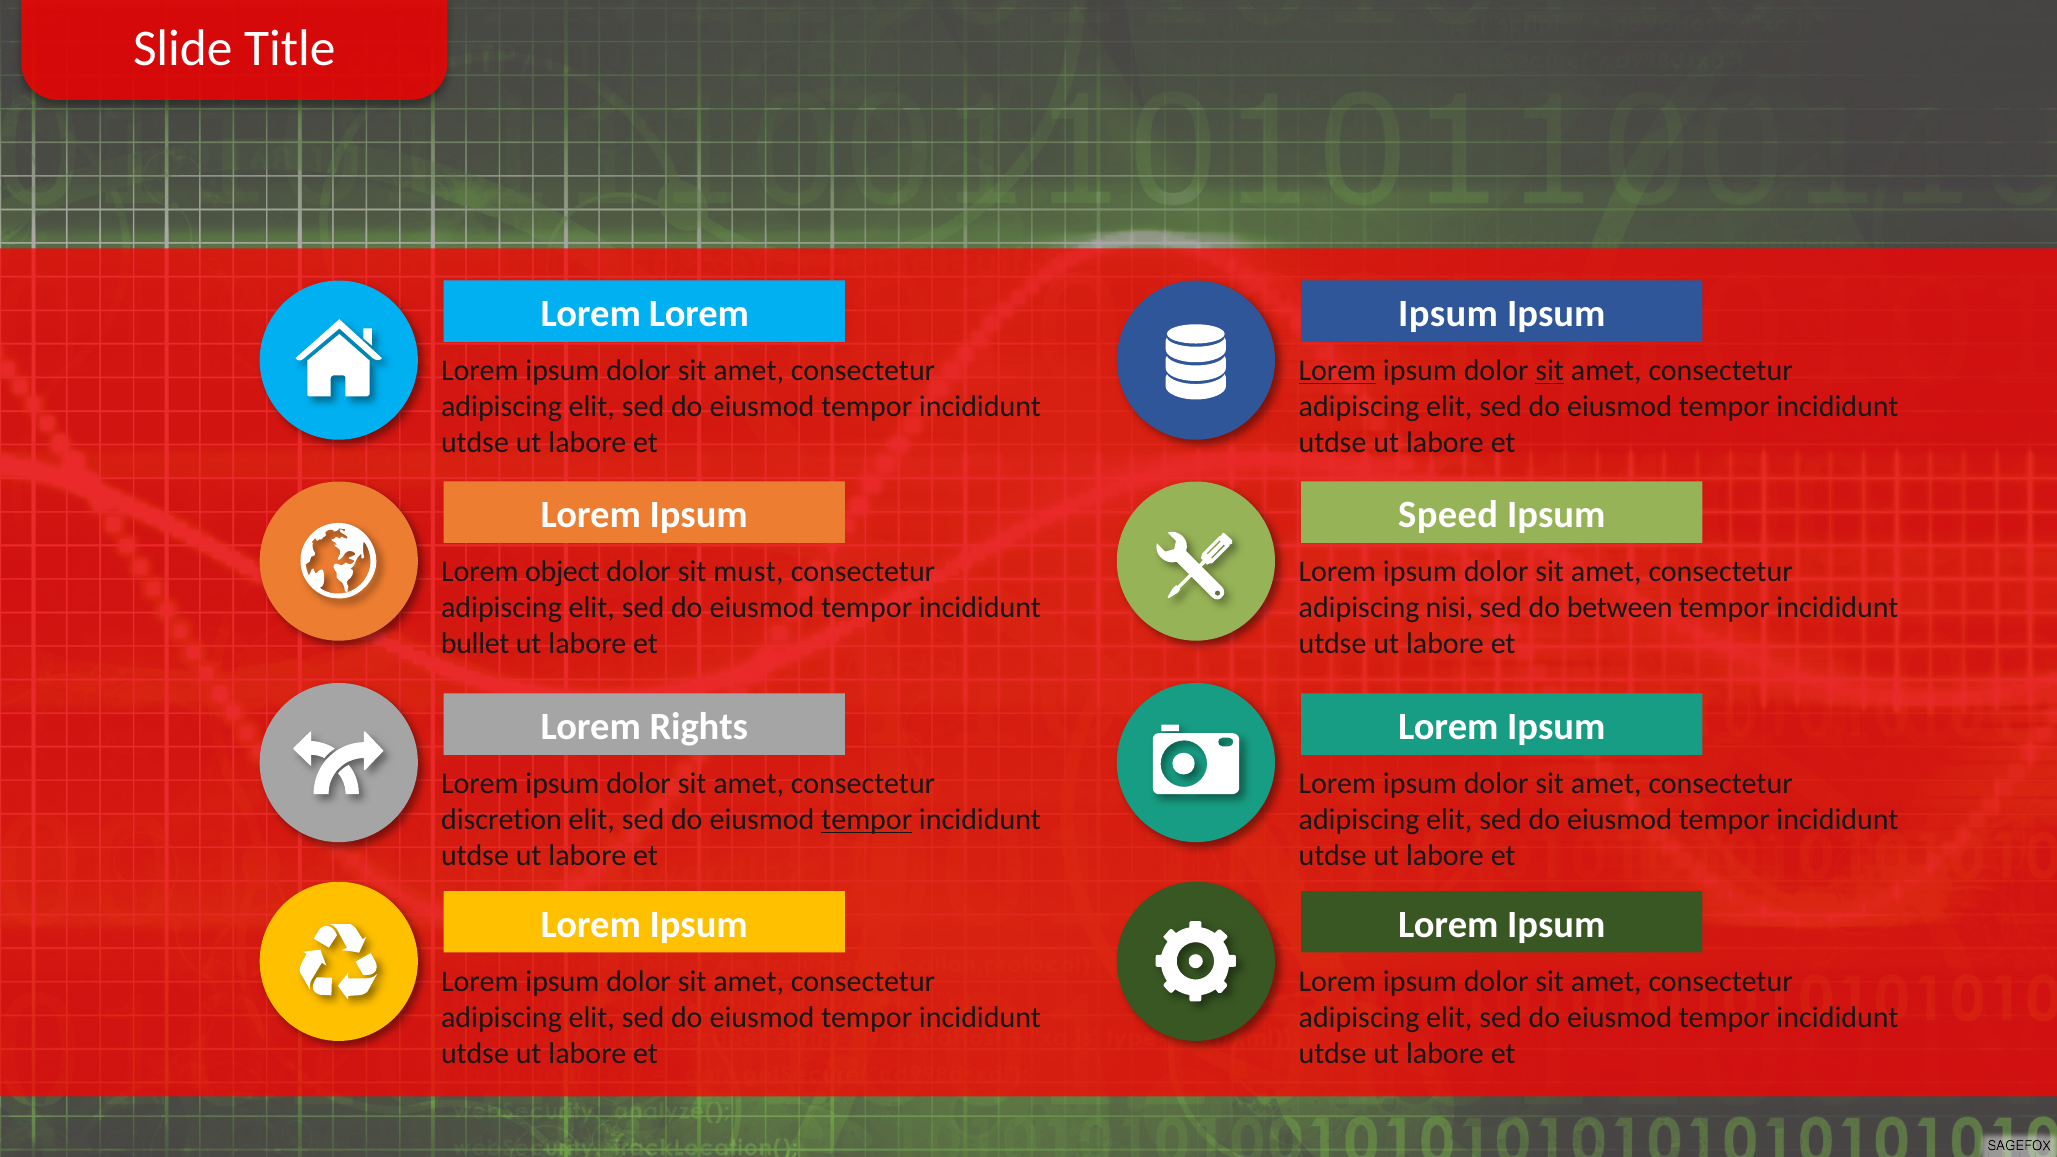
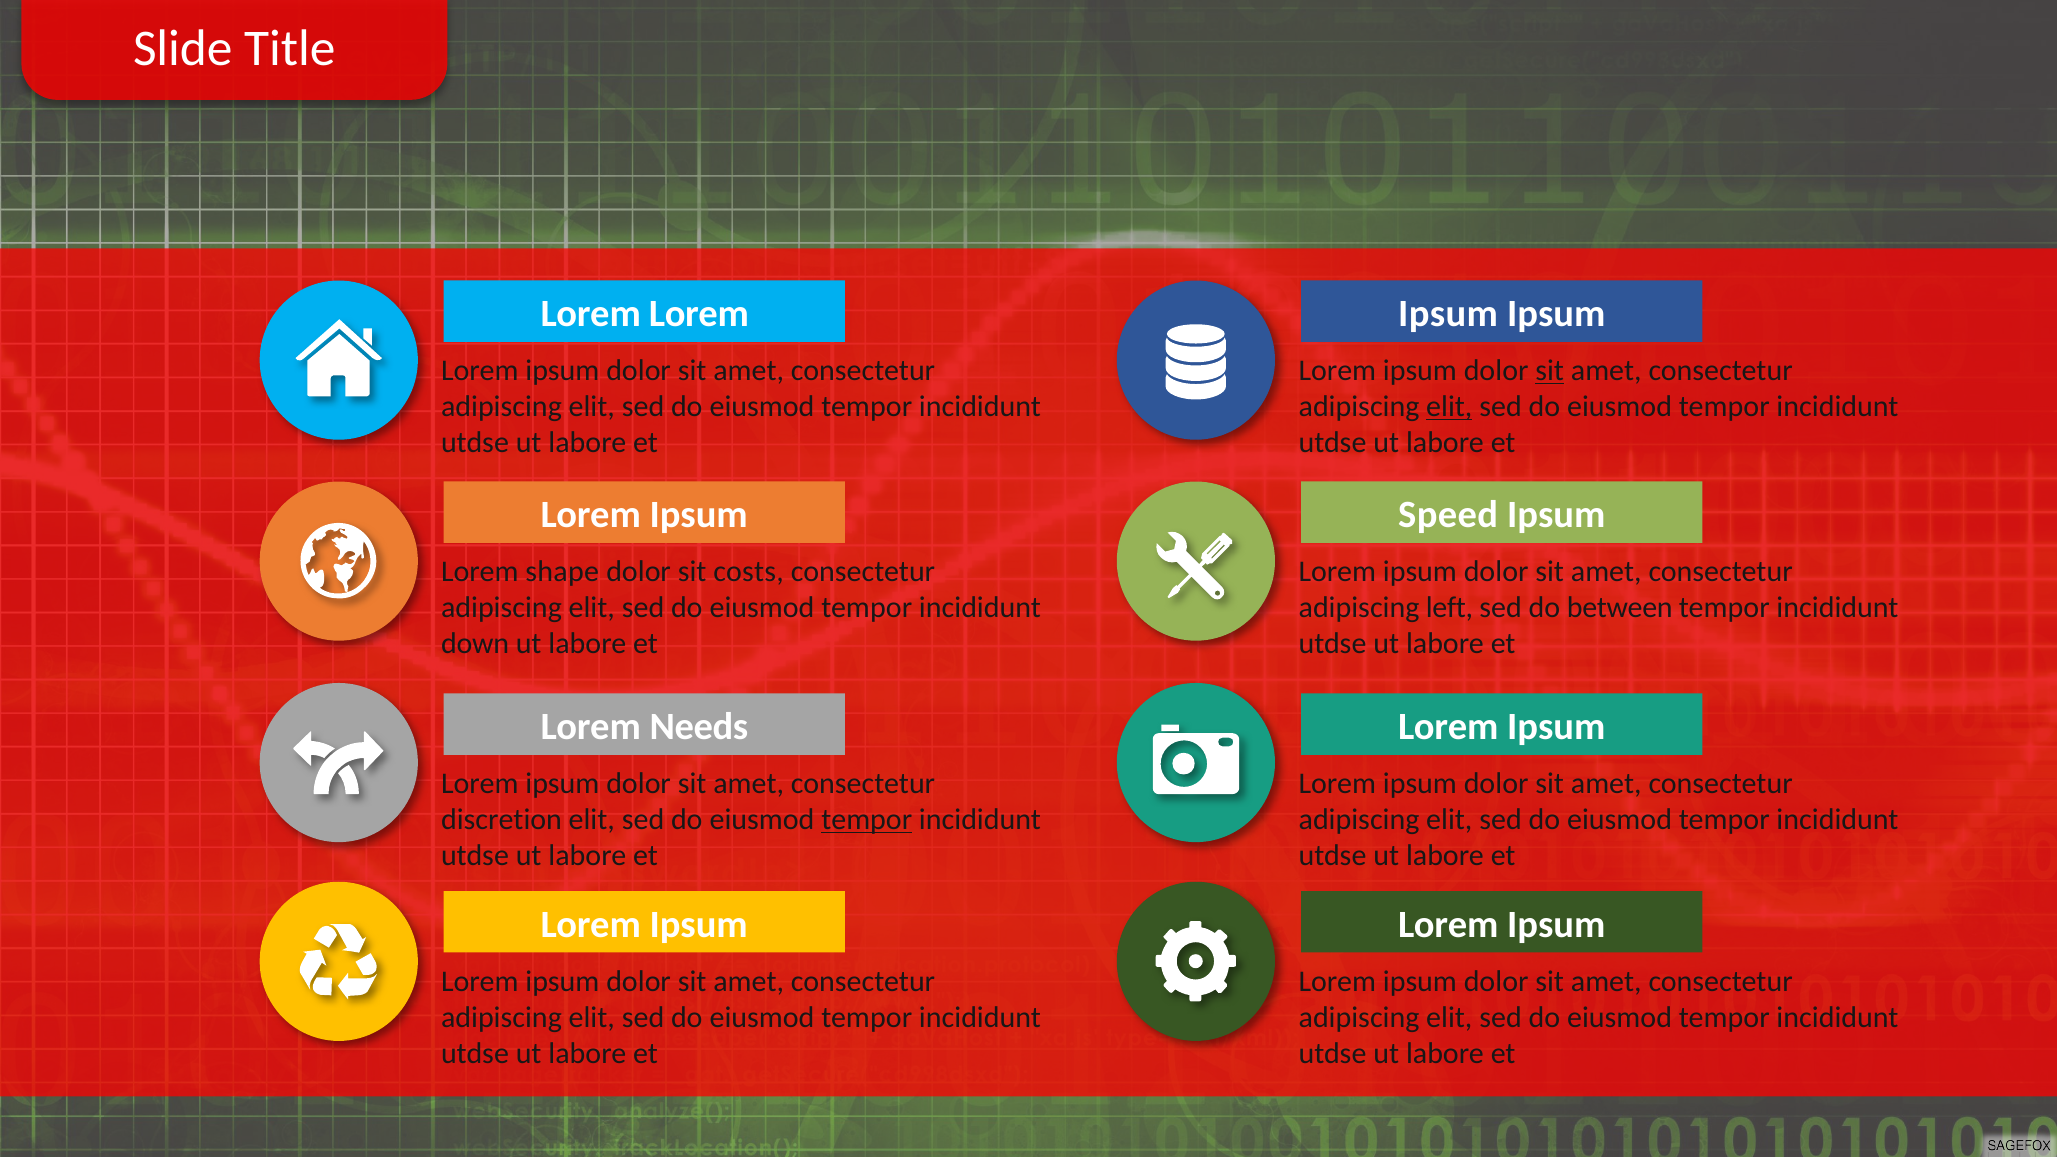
Lorem at (1337, 371) underline: present -> none
elit at (1449, 407) underline: none -> present
object: object -> shape
must: must -> costs
nisi: nisi -> left
bullet: bullet -> down
Rights: Rights -> Needs
